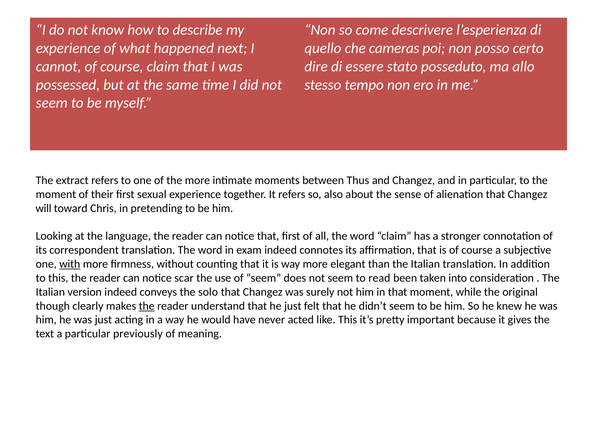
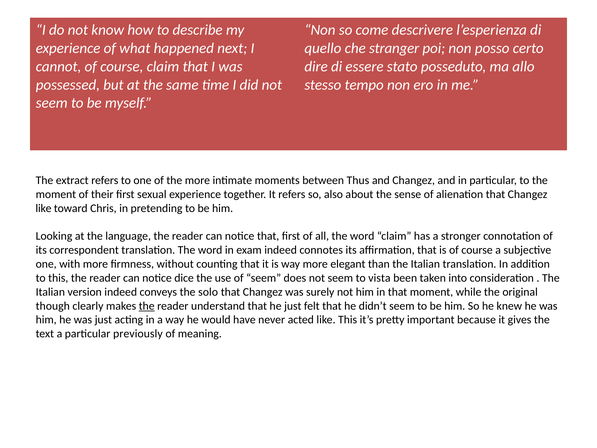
cameras: cameras -> stranger
will at (44, 208): will -> like
with underline: present -> none
scar: scar -> dice
read: read -> vista
